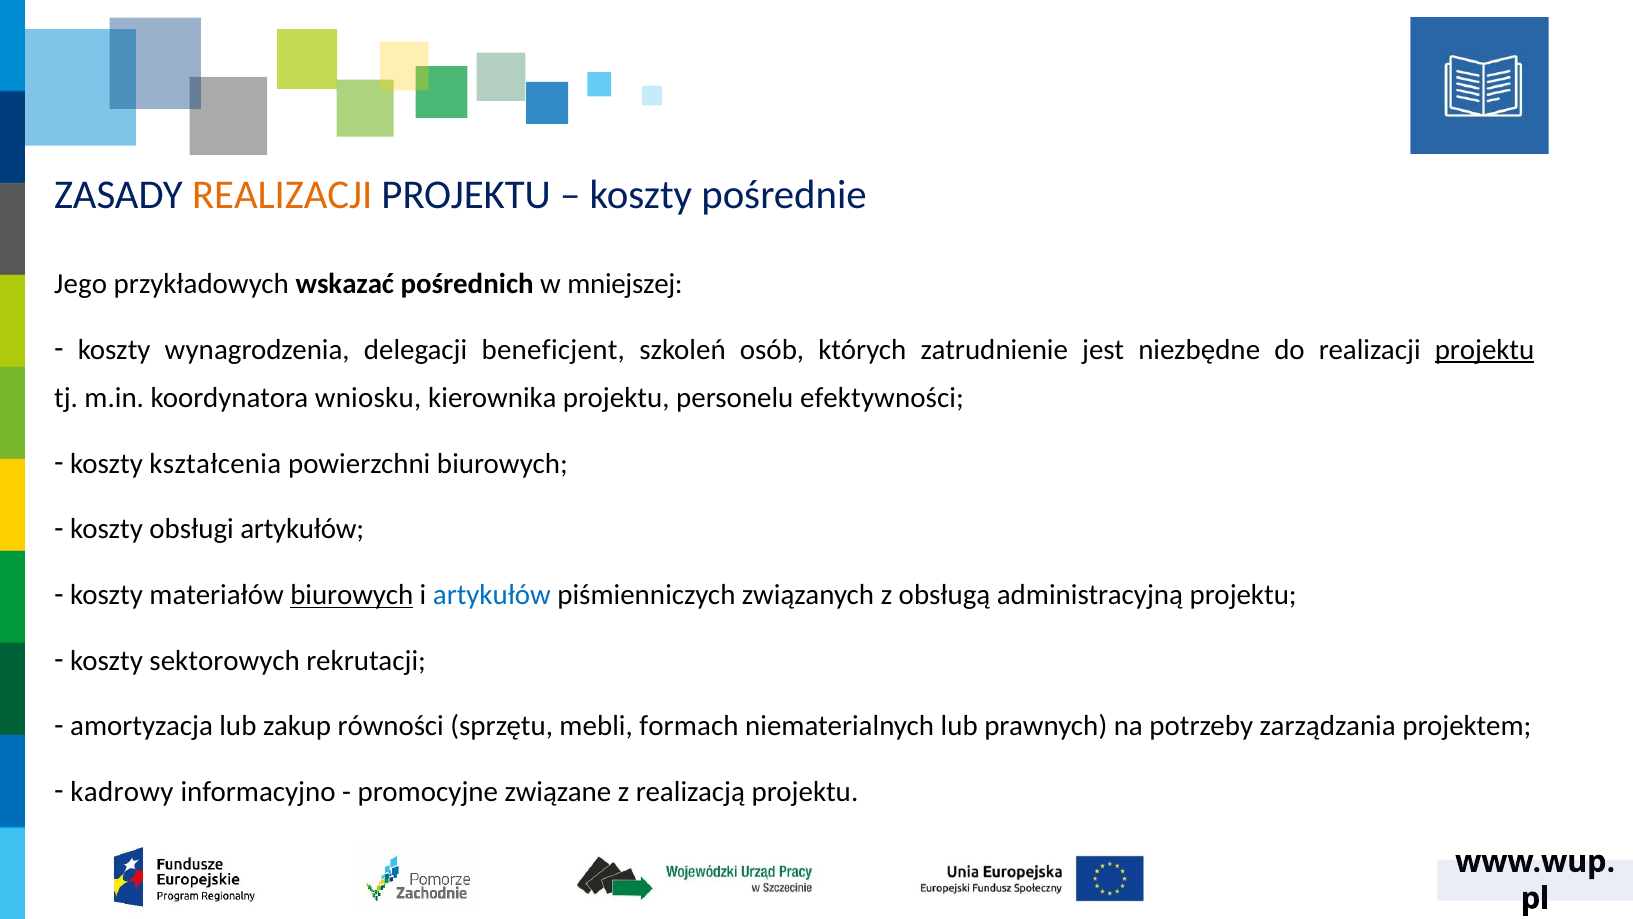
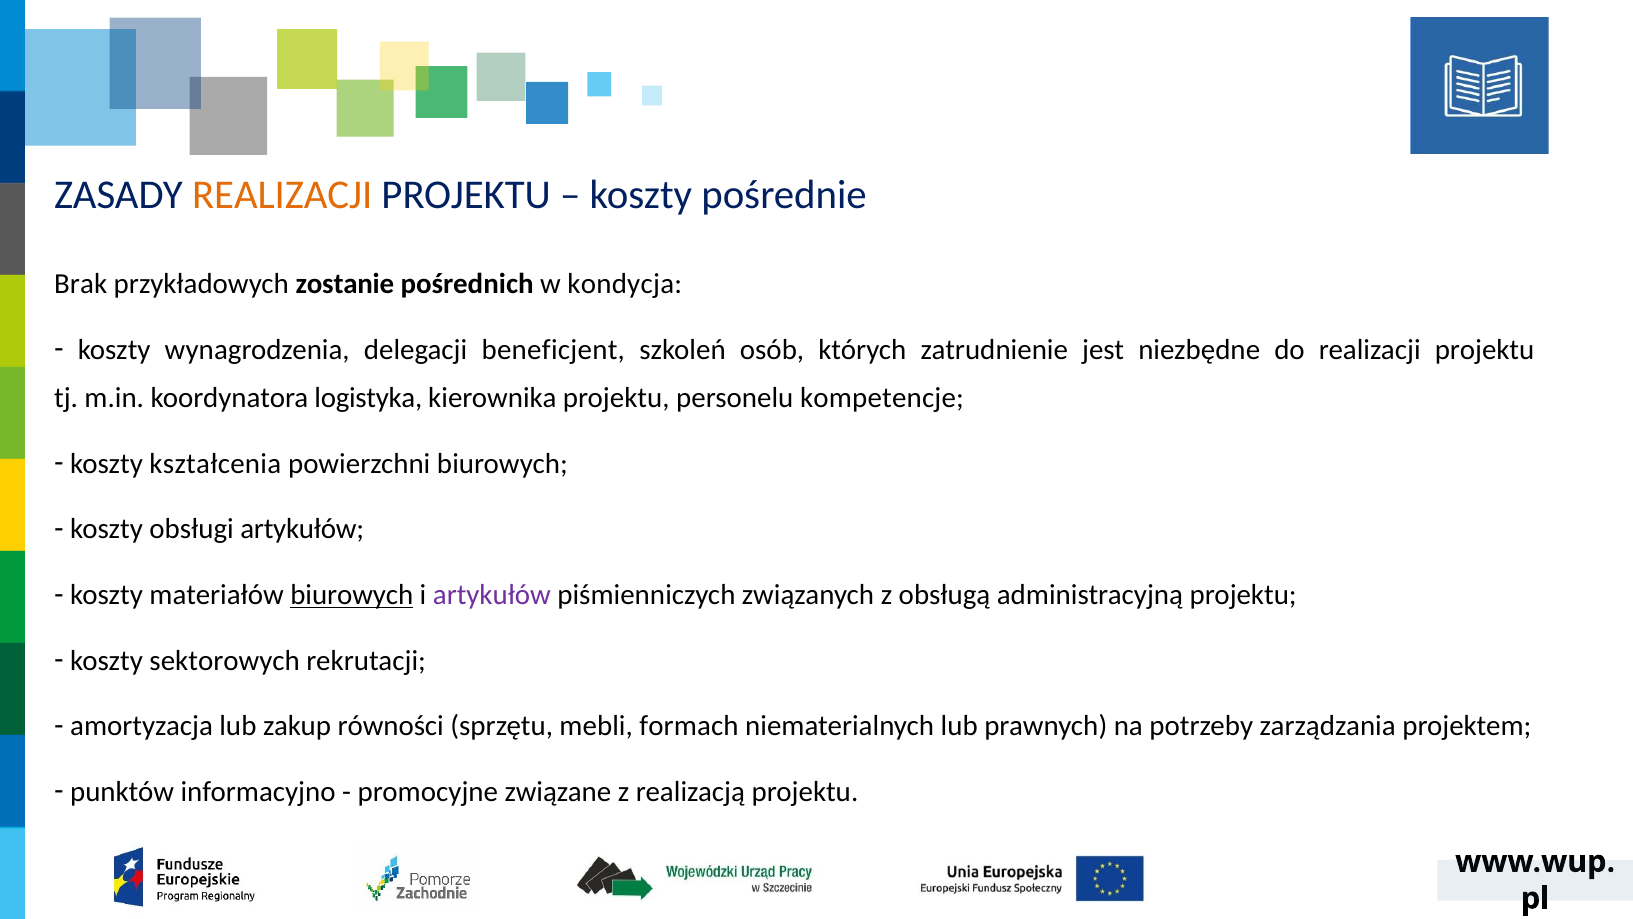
Jego: Jego -> Brak
wskazać: wskazać -> zostanie
mniejszej: mniejszej -> kondycja
projektu at (1485, 349) underline: present -> none
wniosku: wniosku -> logistyka
efektywności: efektywności -> kompetencje
artykułów at (492, 595) colour: blue -> purple
kadrowy: kadrowy -> punktów
